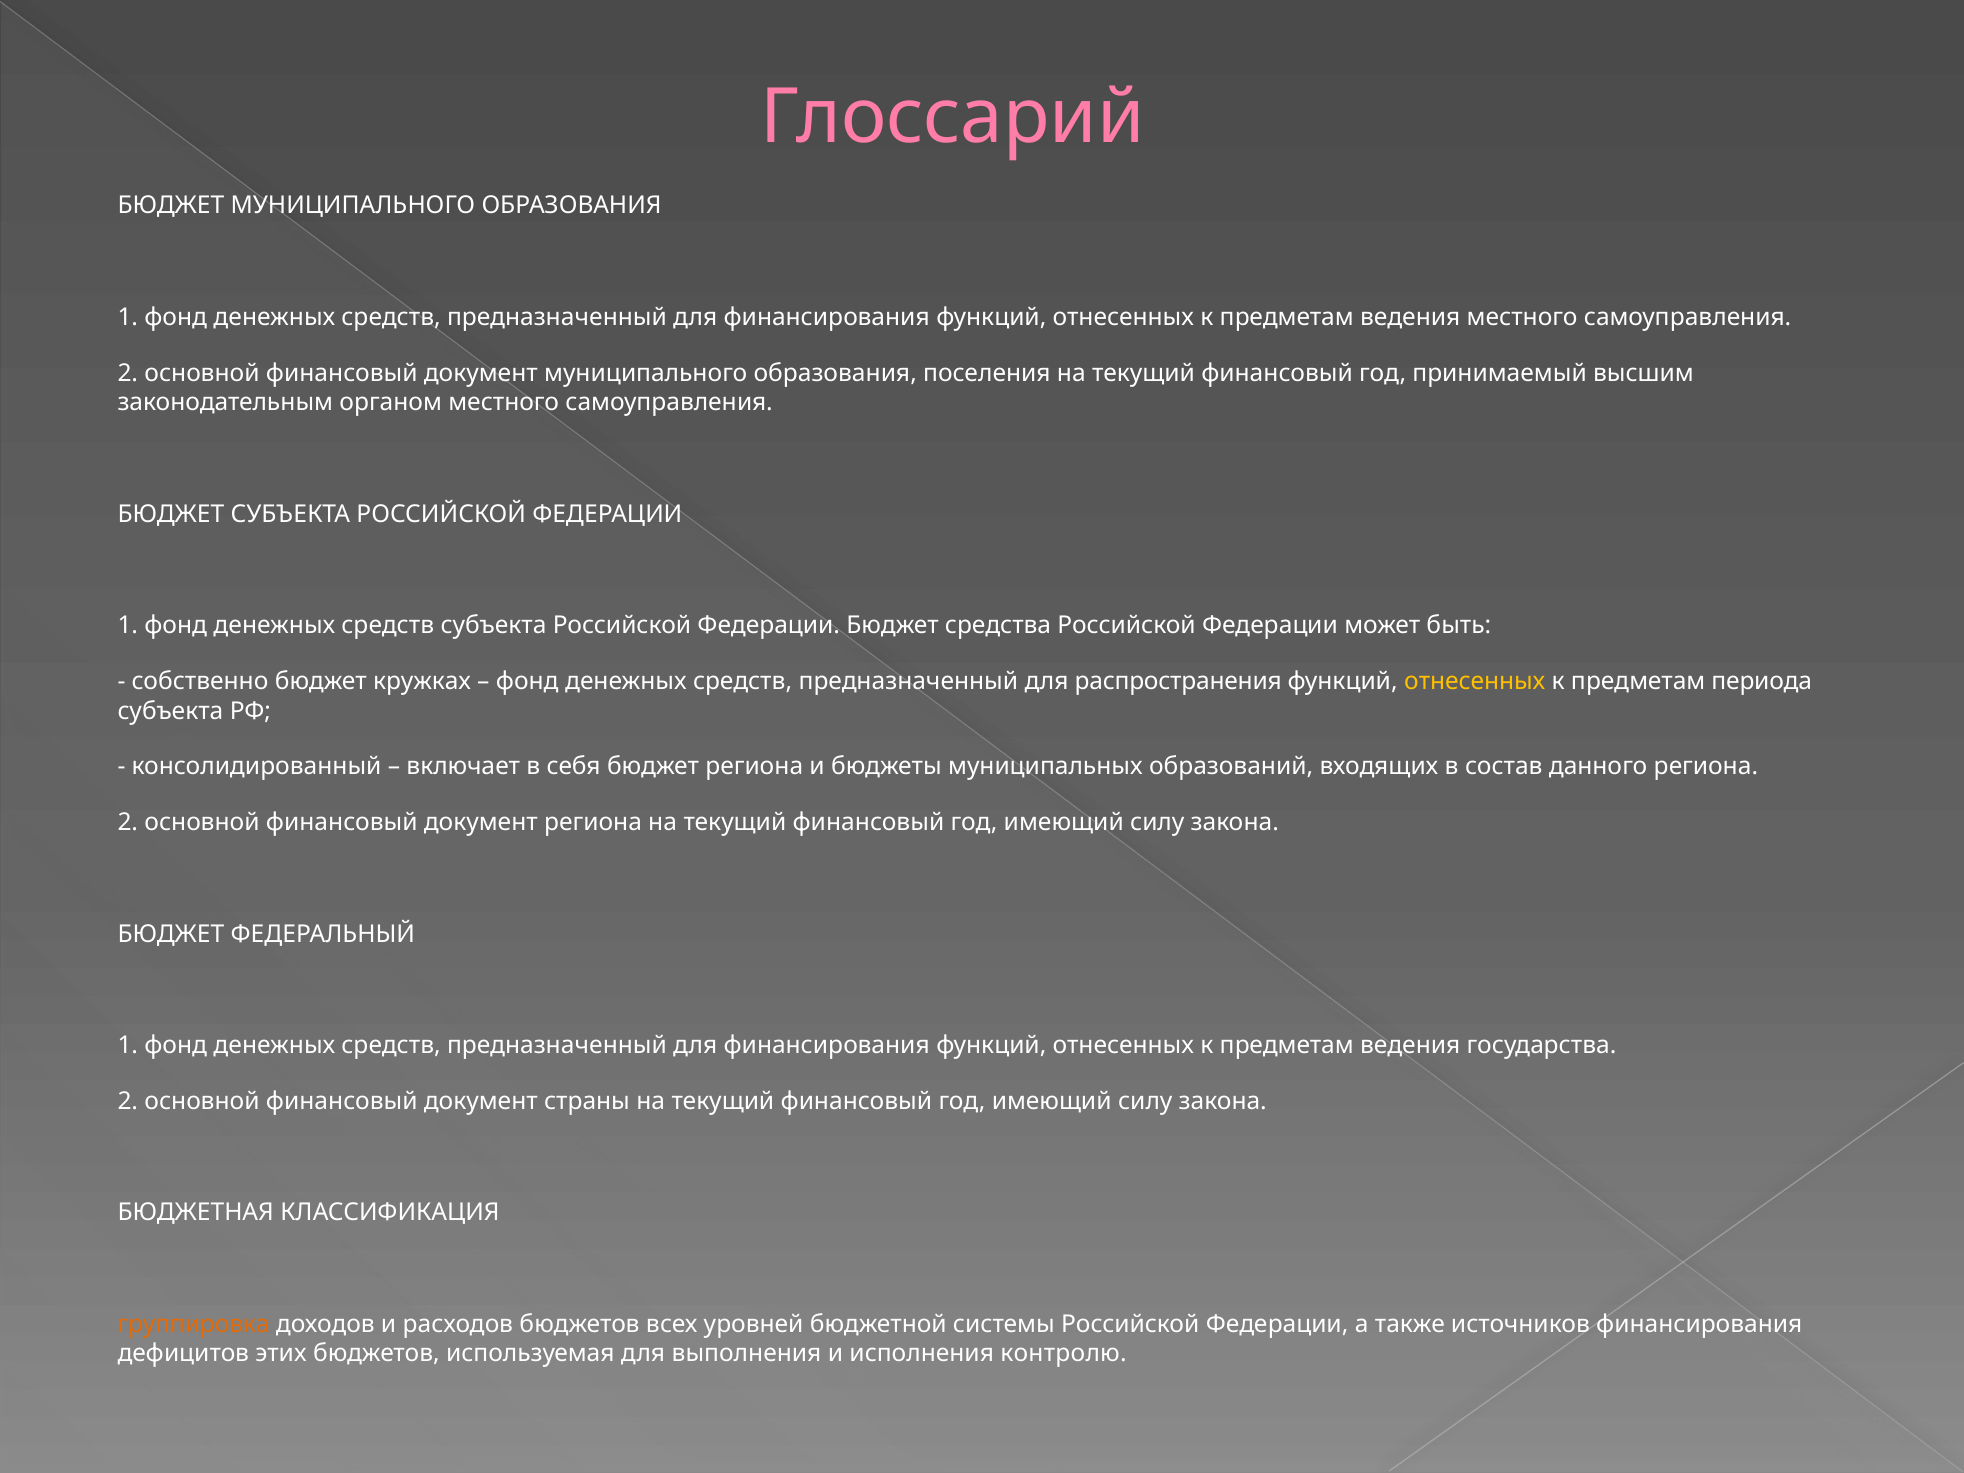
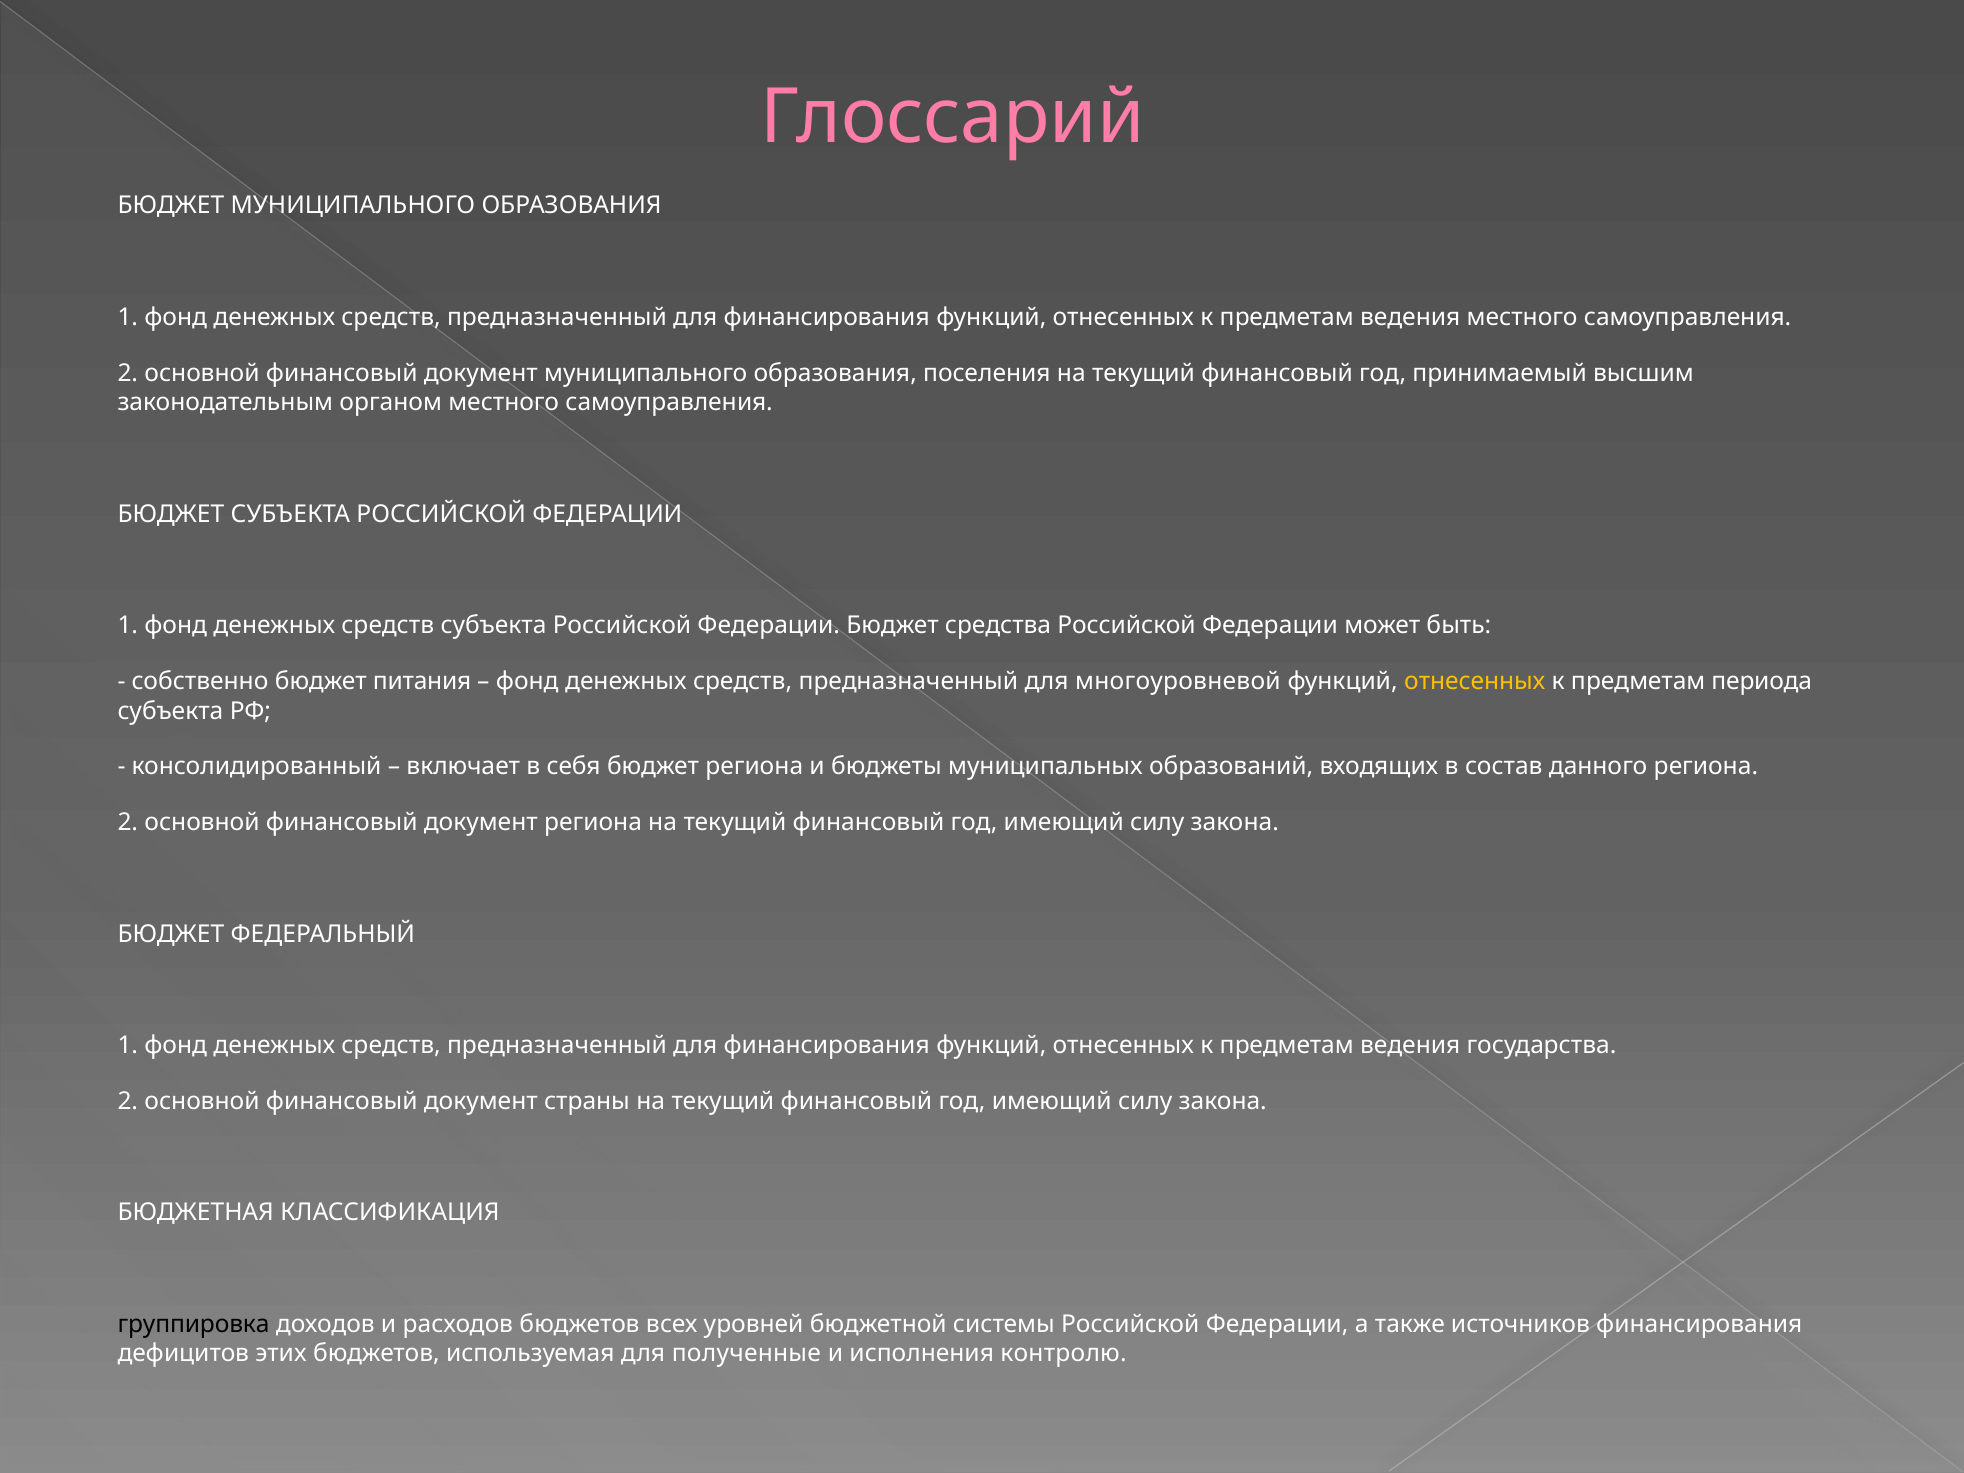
кружках: кружках -> питания
распространения: распространения -> многоуровневой
группировка colour: orange -> black
выполнения: выполнения -> полученные
